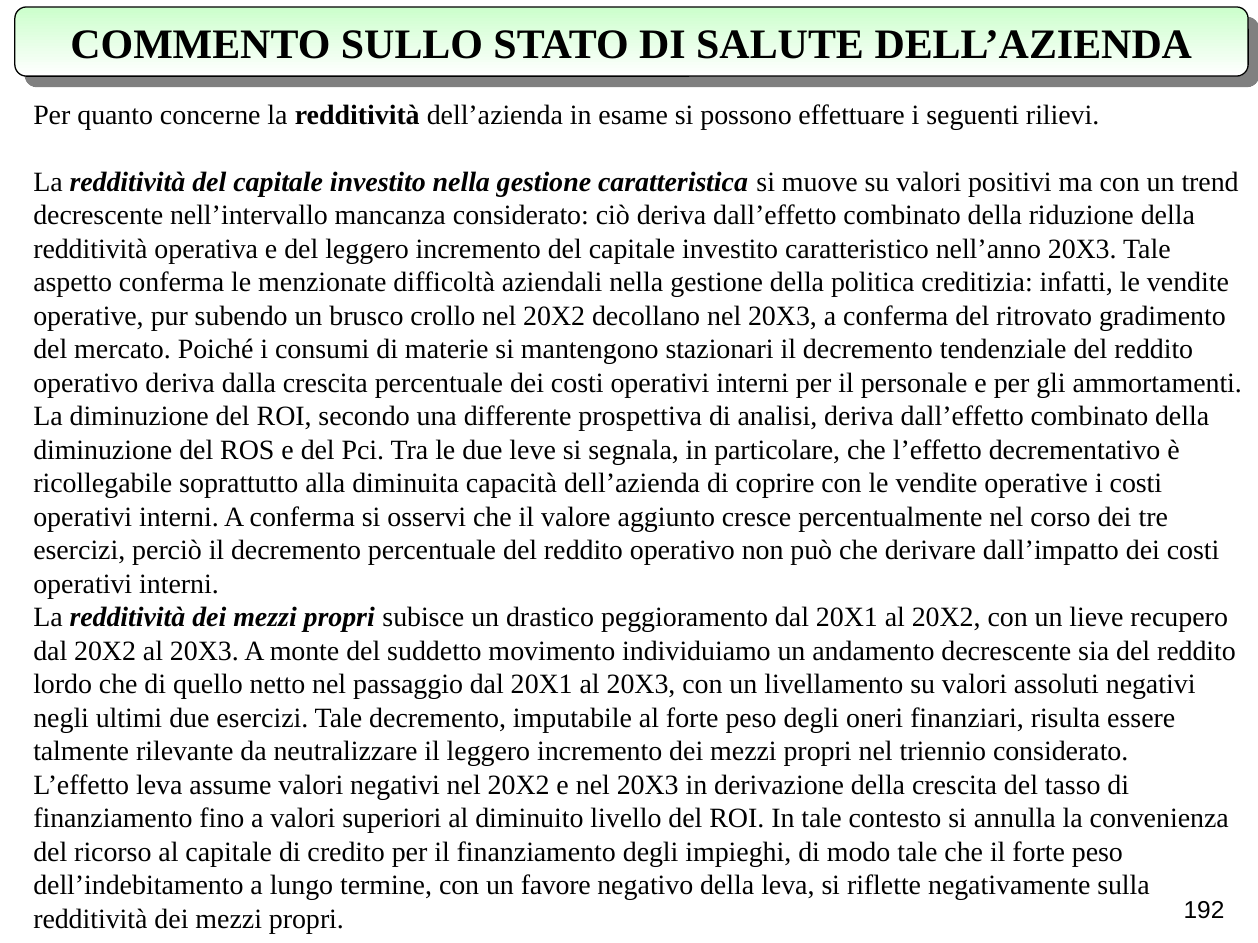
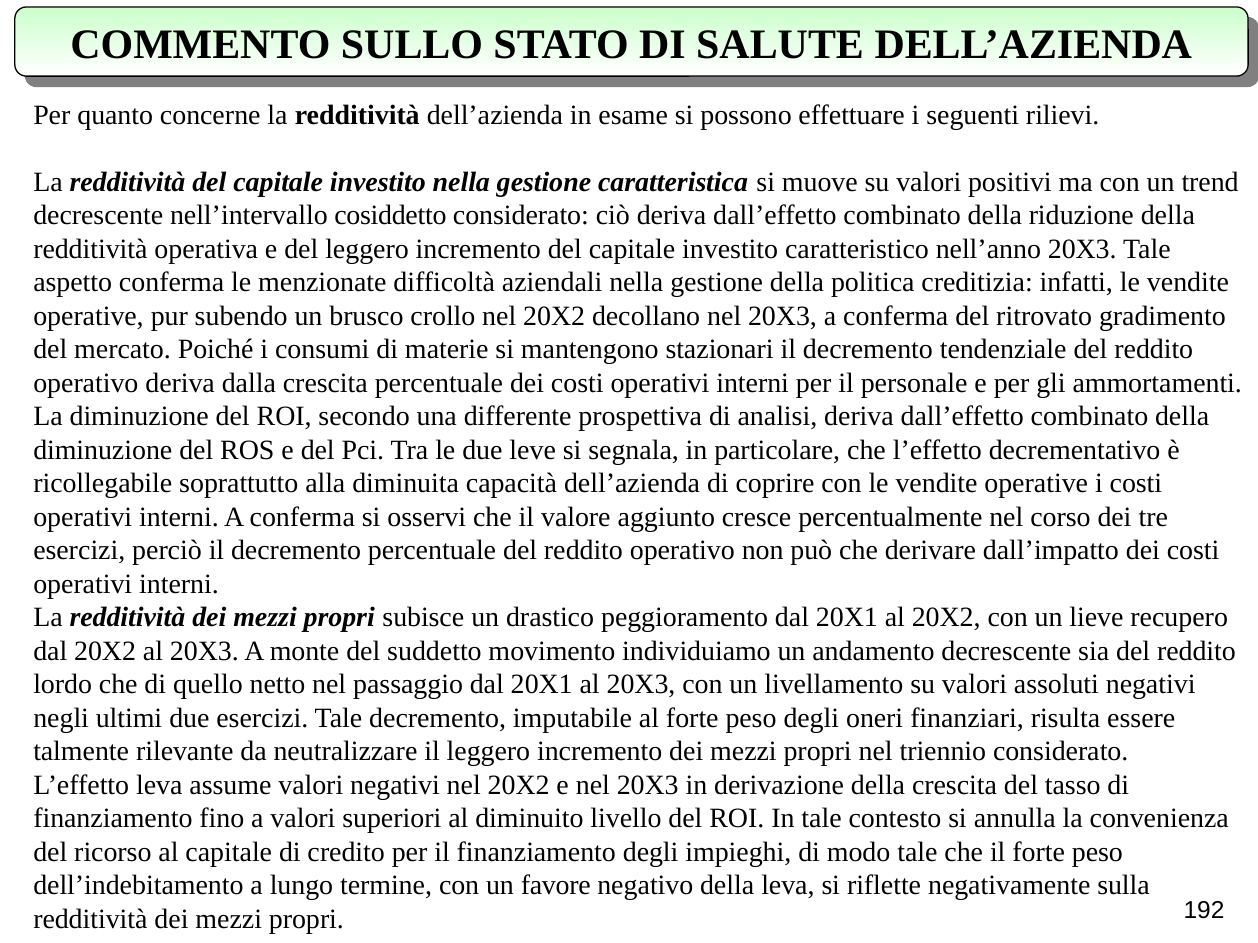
mancanza: mancanza -> cosiddetto
